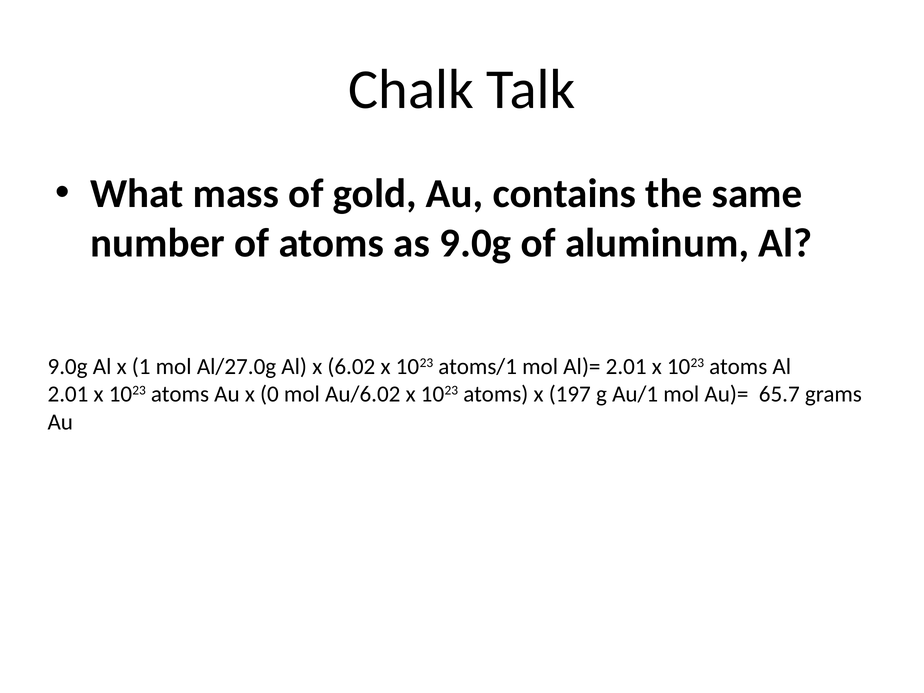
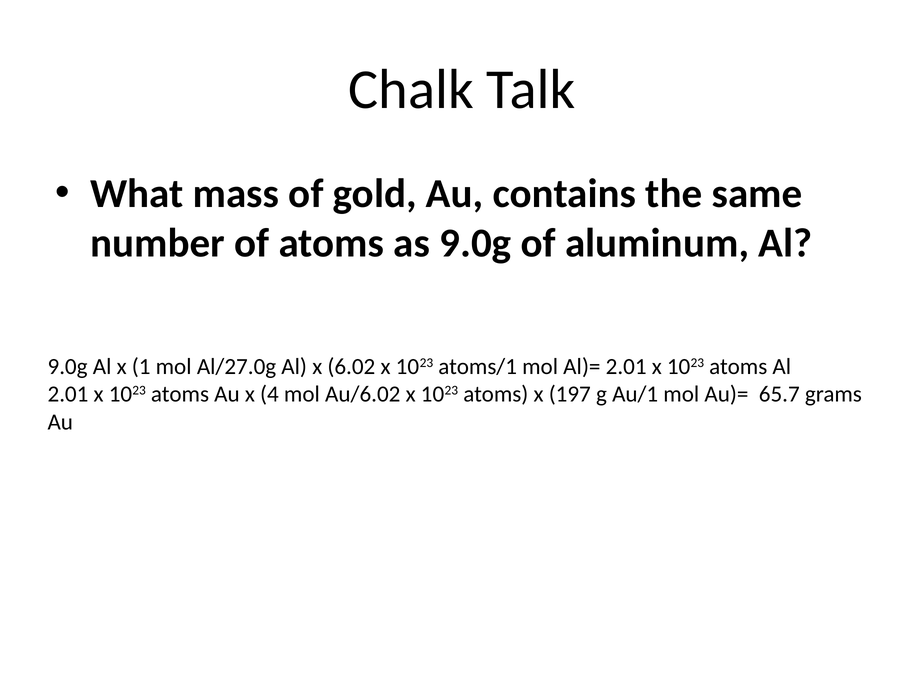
0: 0 -> 4
